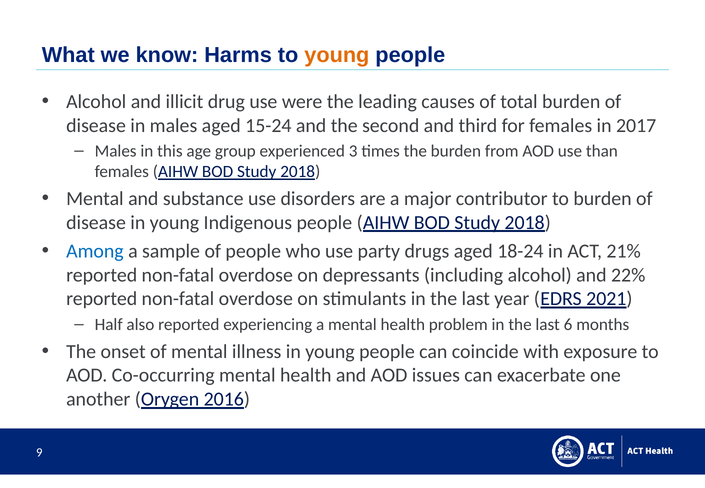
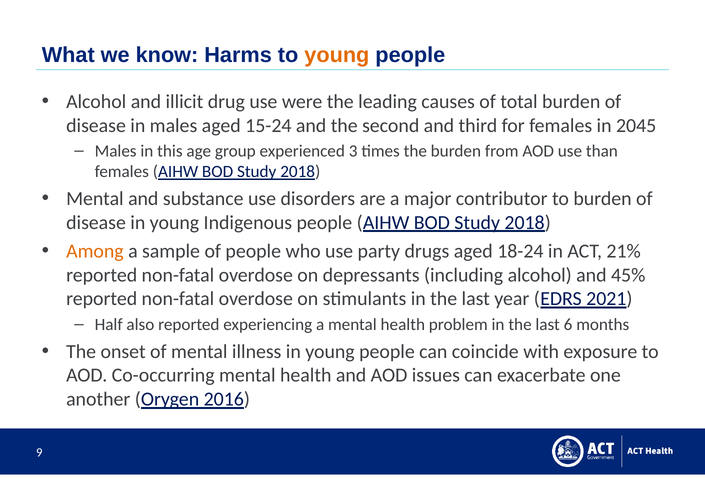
2017: 2017 -> 2045
Among colour: blue -> orange
22%: 22% -> 45%
